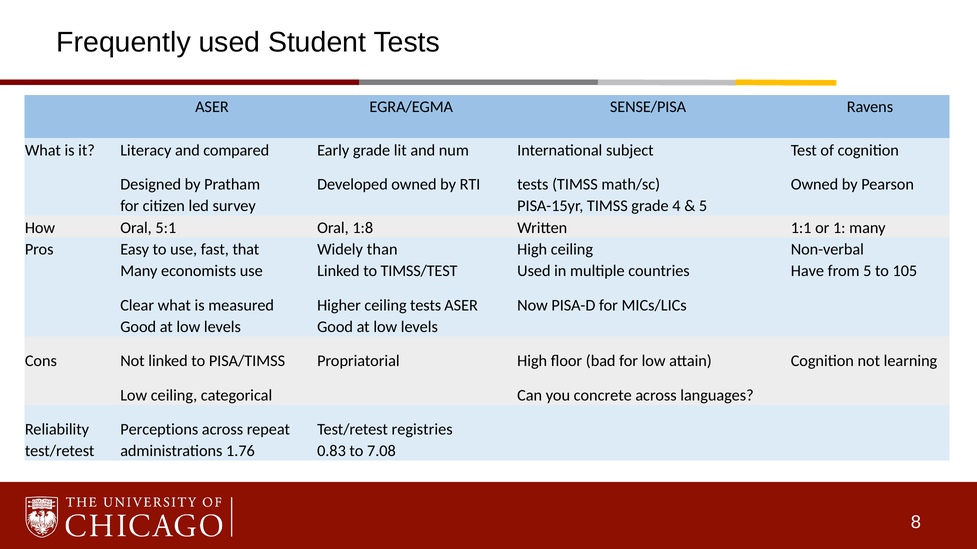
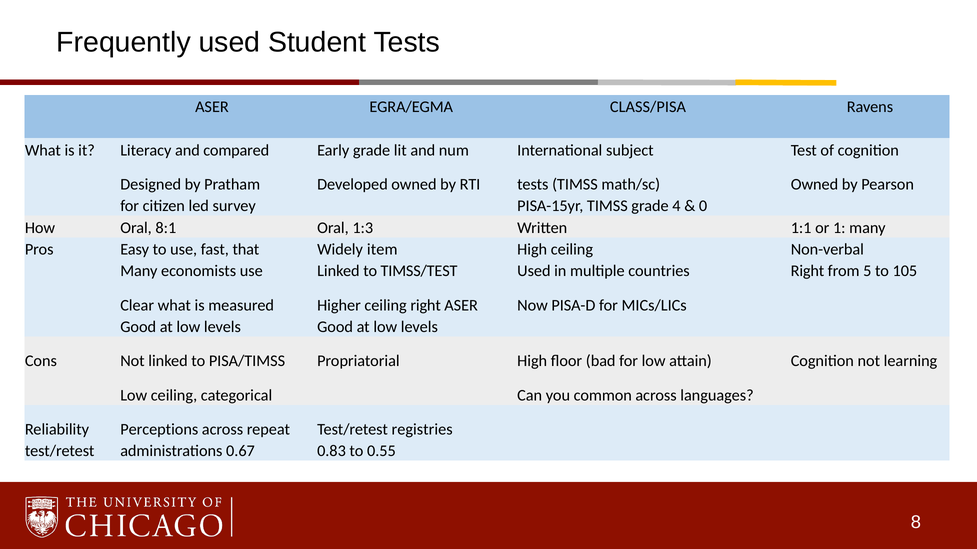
SENSE/PISA: SENSE/PISA -> CLASS/PISA
5 at (703, 206): 5 -> 0
5:1: 5:1 -> 8:1
1:8: 1:8 -> 1:3
than: than -> item
countries Have: Have -> Right
ceiling tests: tests -> right
concrete: concrete -> common
1.76: 1.76 -> 0.67
7.08: 7.08 -> 0.55
